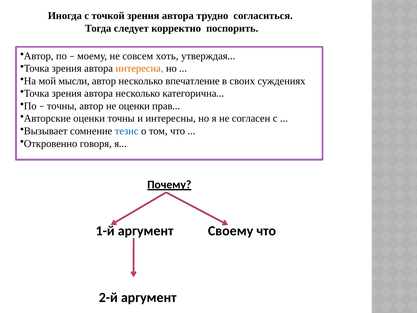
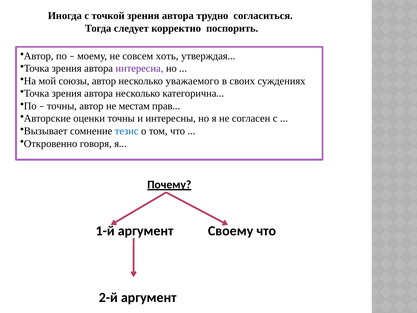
интересна colour: orange -> purple
мысли: мысли -> союзы
впечатление: впечатление -> уважаемого
не оценки: оценки -> местам
